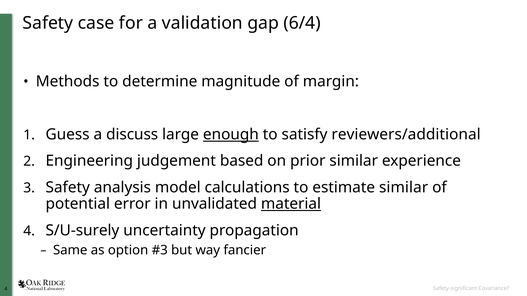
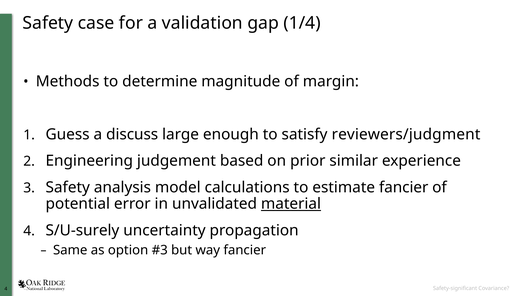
6/4: 6/4 -> 1/4
enough underline: present -> none
reviewers/additional: reviewers/additional -> reviewers/judgment
estimate similar: similar -> fancier
